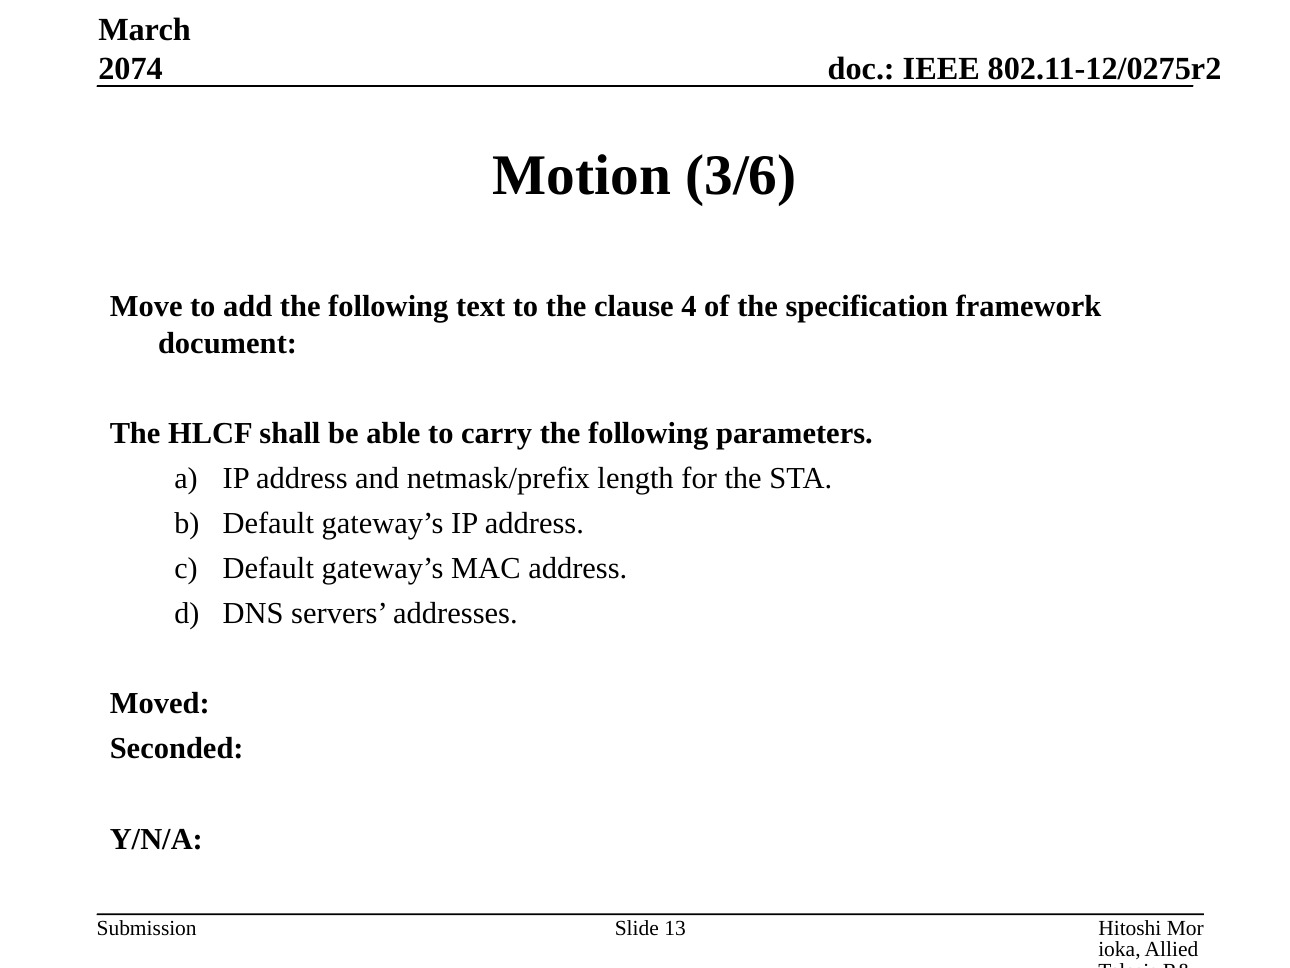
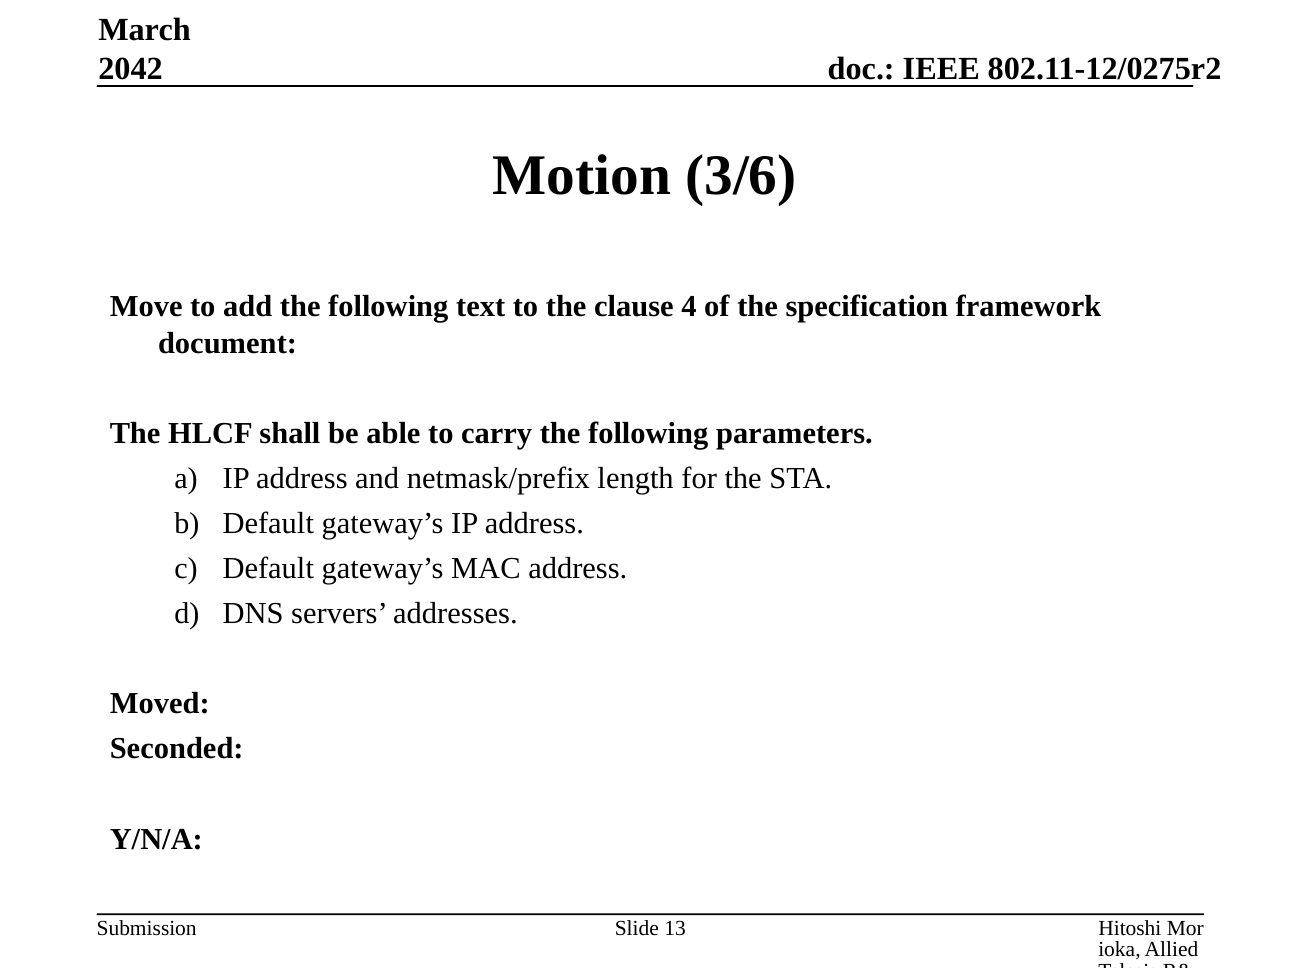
2074: 2074 -> 2042
